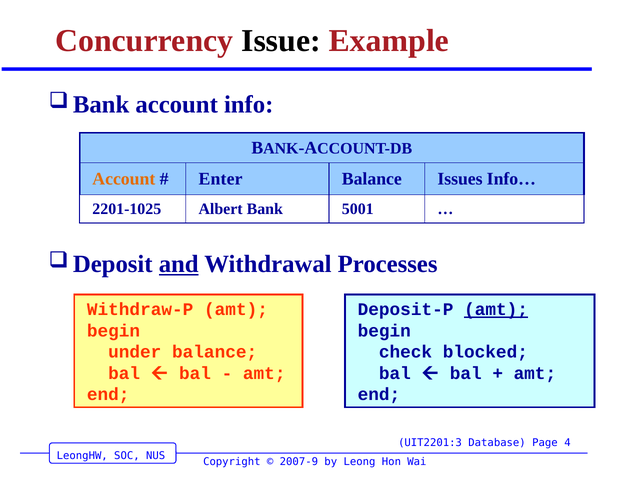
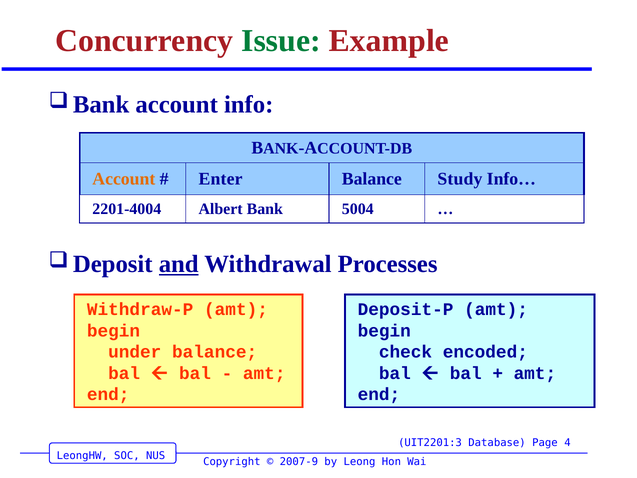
Issue colour: black -> green
Issues: Issues -> Study
2201-1025: 2201-1025 -> 2201-4004
5001: 5001 -> 5004
amt at (496, 309) underline: present -> none
blocked: blocked -> encoded
